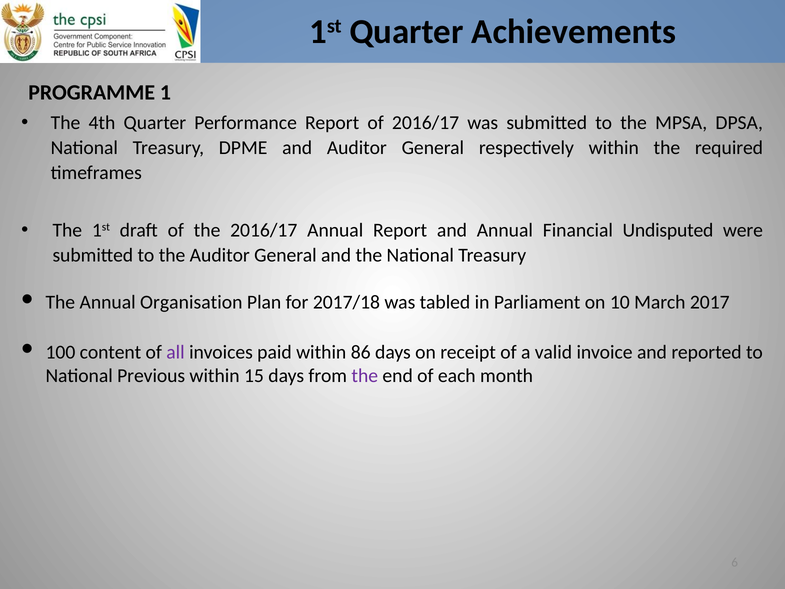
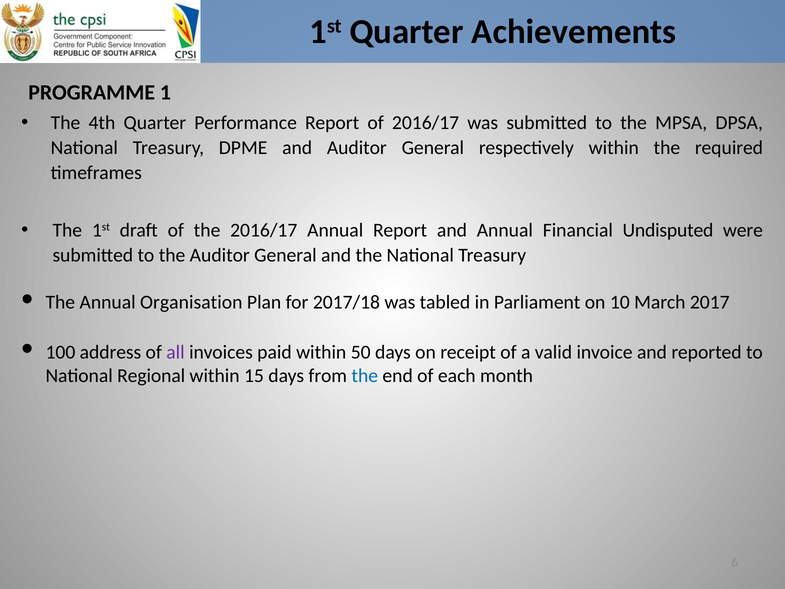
content: content -> address
86: 86 -> 50
Previous: Previous -> Regional
the at (365, 376) colour: purple -> blue
